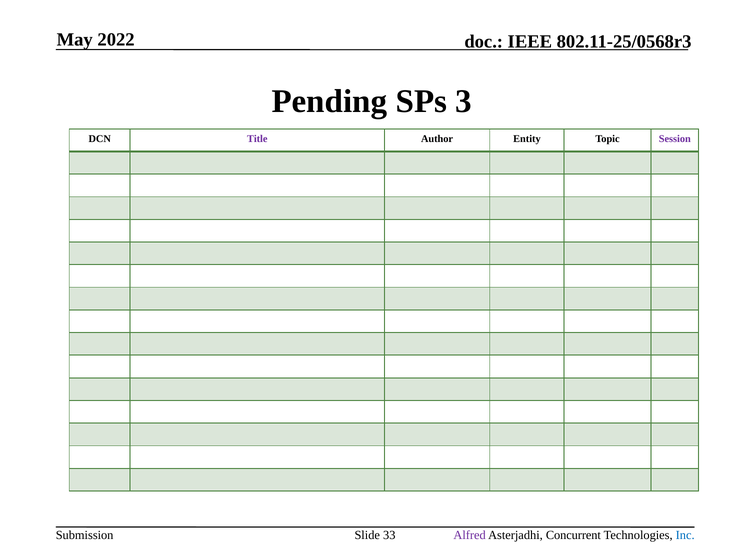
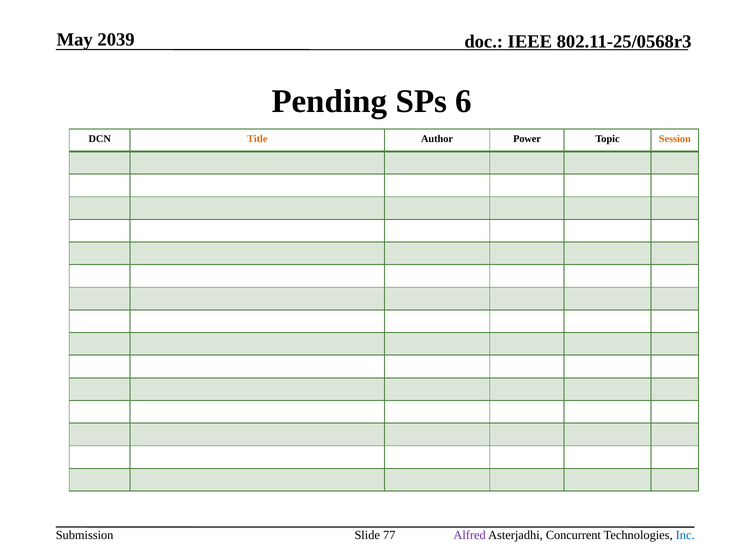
2022: 2022 -> 2039
3: 3 -> 6
Title colour: purple -> orange
Entity: Entity -> Power
Session colour: purple -> orange
33: 33 -> 77
